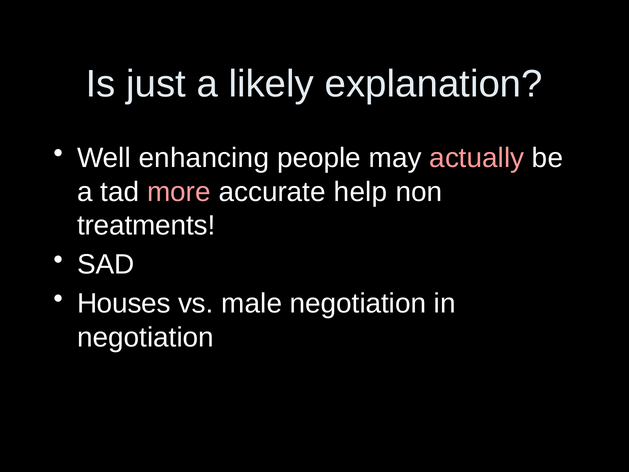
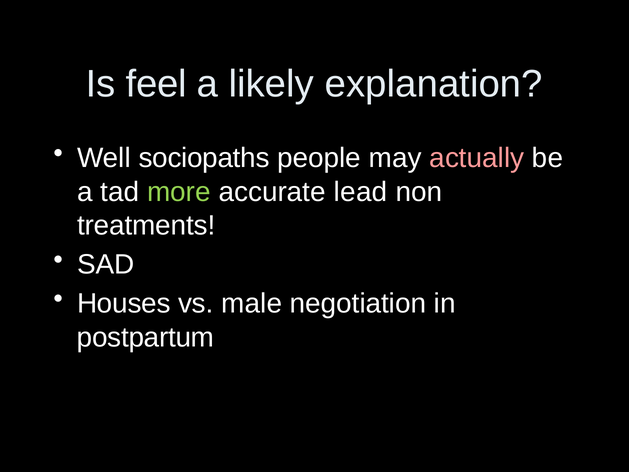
just: just -> feel
enhancing: enhancing -> sociopaths
more colour: pink -> light green
help: help -> lead
negotiation at (145, 337): negotiation -> postpartum
